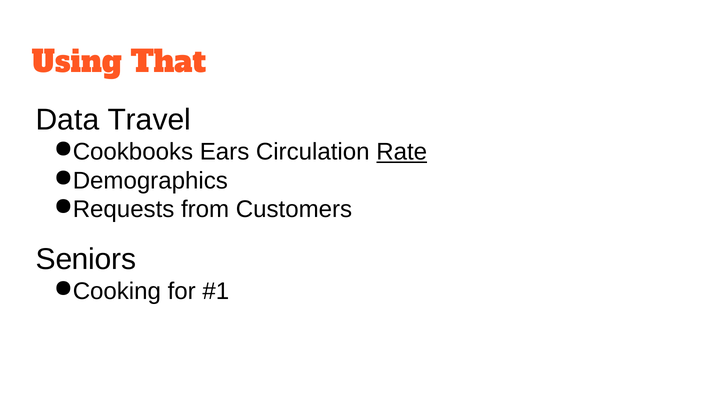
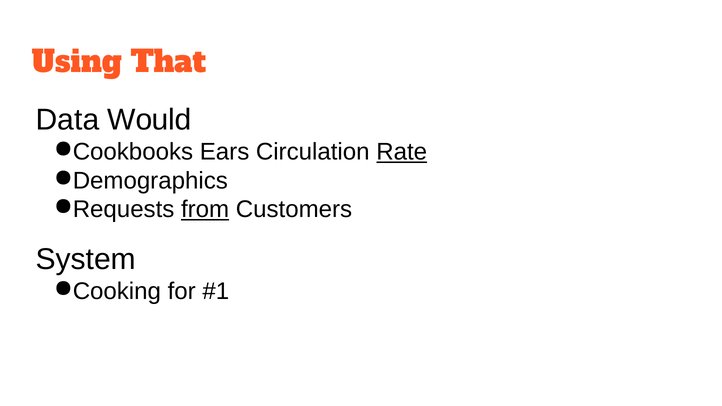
Travel: Travel -> Would
from underline: none -> present
Seniors: Seniors -> System
